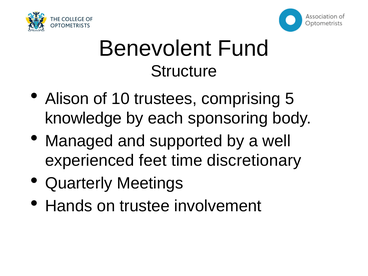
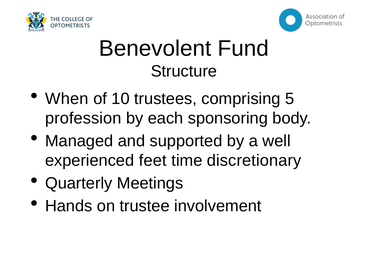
Alison: Alison -> When
knowledge: knowledge -> profession
